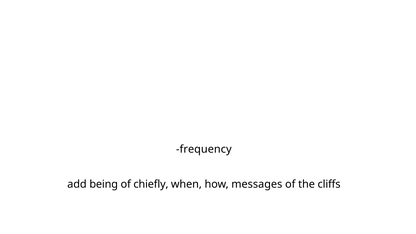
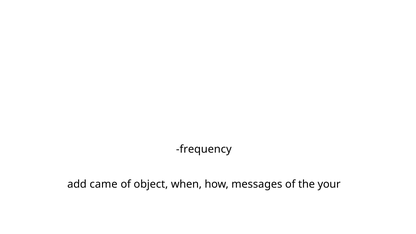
being: being -> came
chiefly: chiefly -> object
cliffs: cliffs -> your
